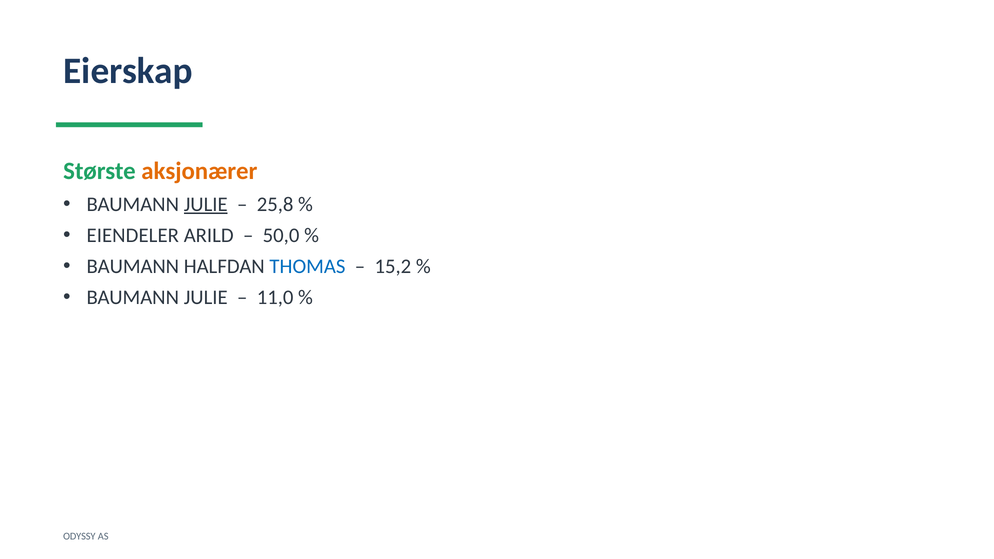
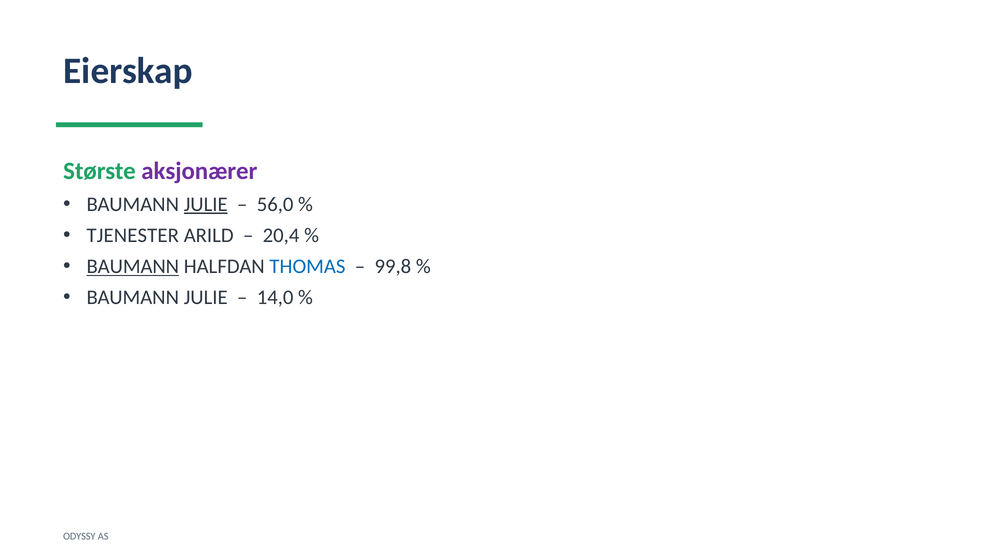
aksjonærer colour: orange -> purple
25,8: 25,8 -> 56,0
EIENDELER: EIENDELER -> TJENESTER
50,0: 50,0 -> 20,4
BAUMANN at (133, 267) underline: none -> present
15,2: 15,2 -> 99,8
11,0: 11,0 -> 14,0
